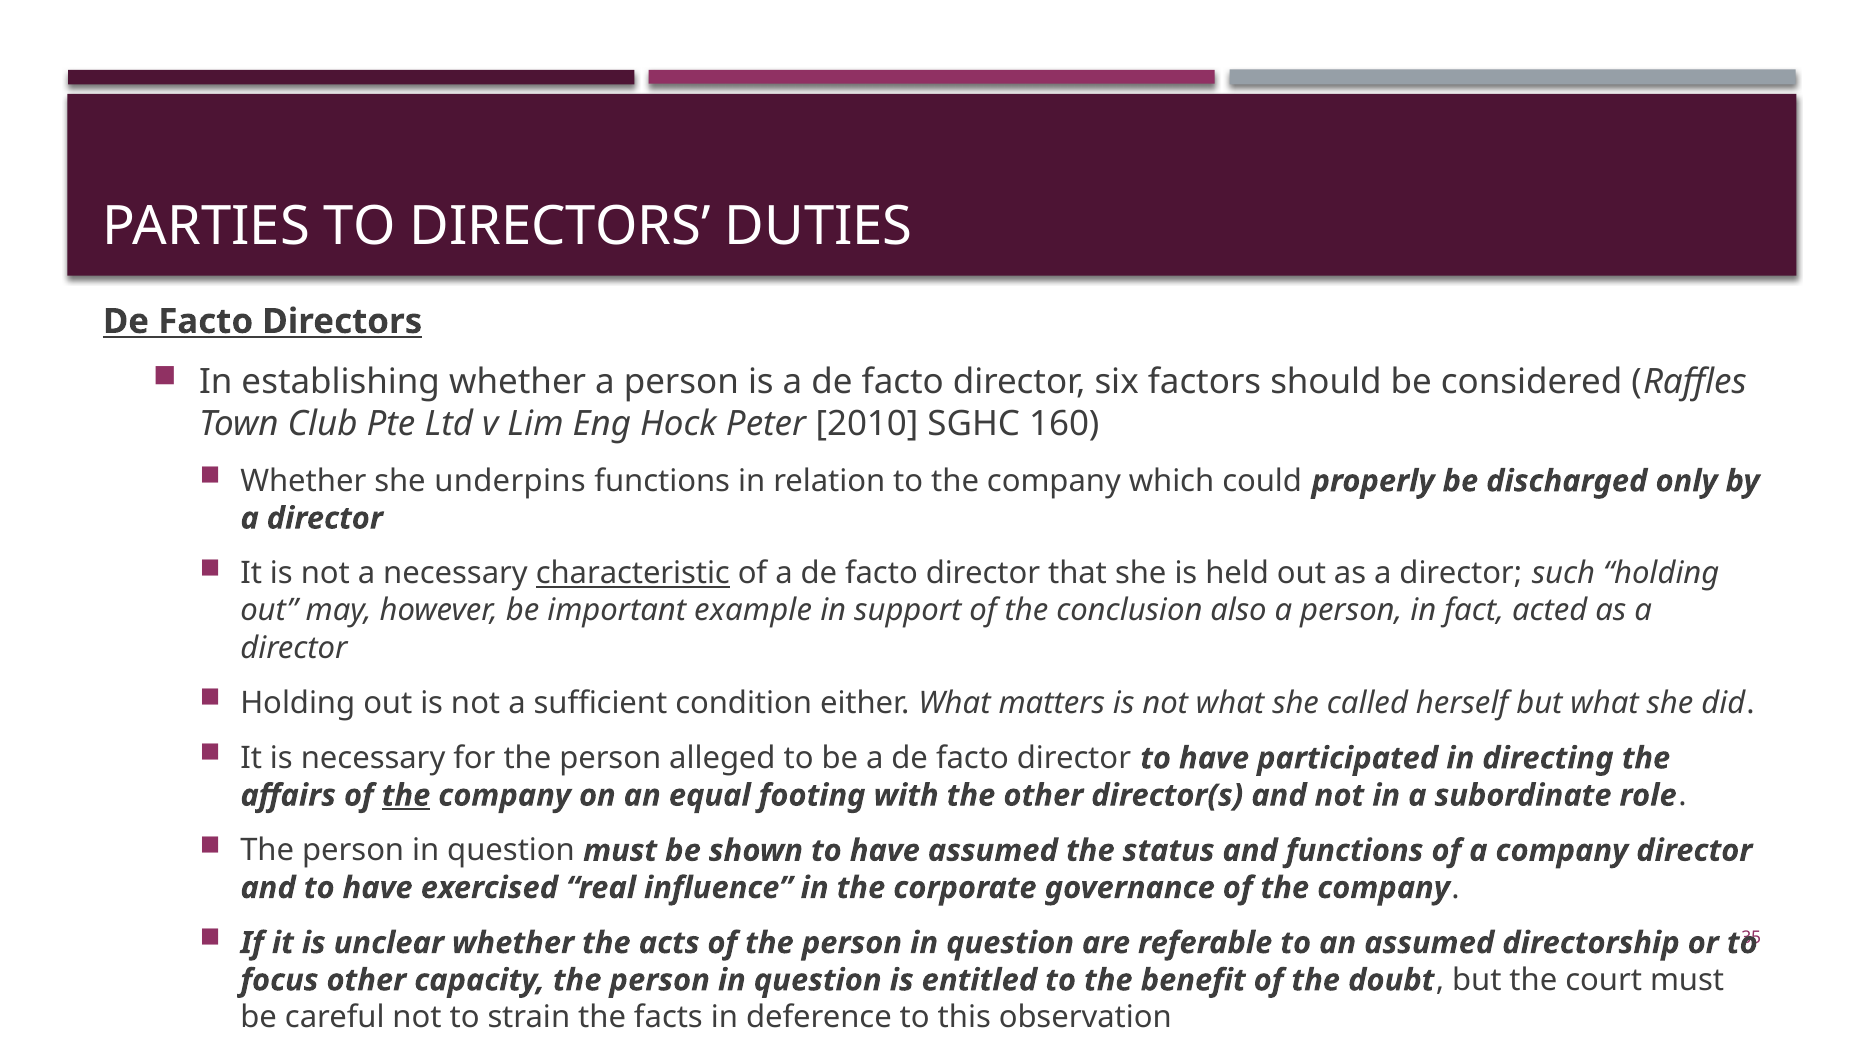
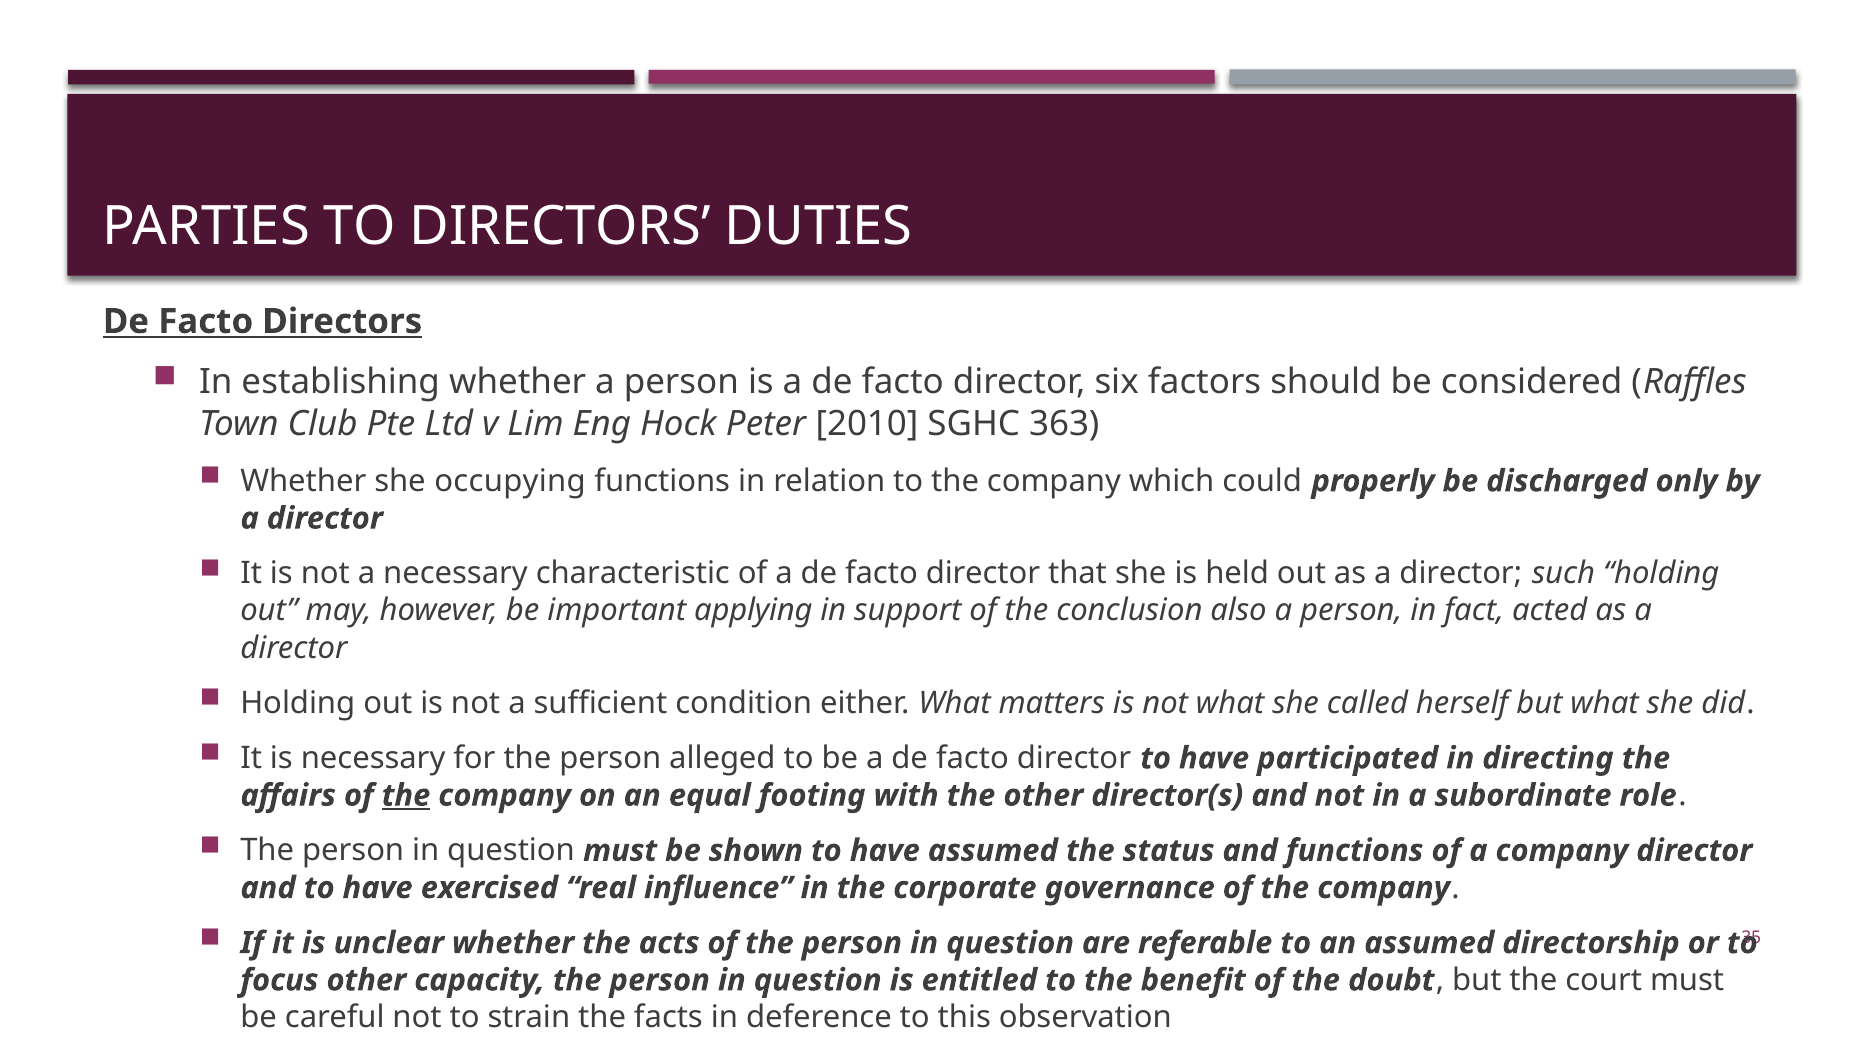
160: 160 -> 363
underpins: underpins -> occupying
characteristic underline: present -> none
example: example -> applying
